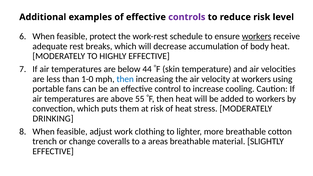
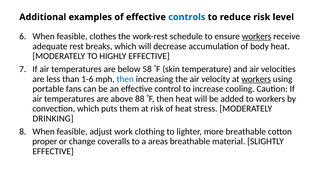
controls colour: purple -> blue
protect: protect -> clothes
44: 44 -> 58
1-0: 1-0 -> 1-6
workers at (256, 79) underline: none -> present
55: 55 -> 88
trench: trench -> proper
